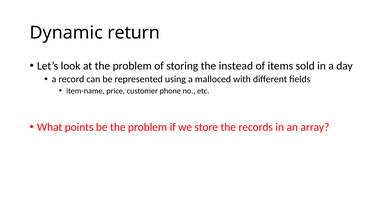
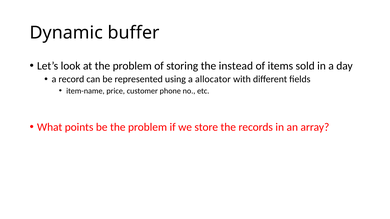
return: return -> buffer
malloced: malloced -> allocator
